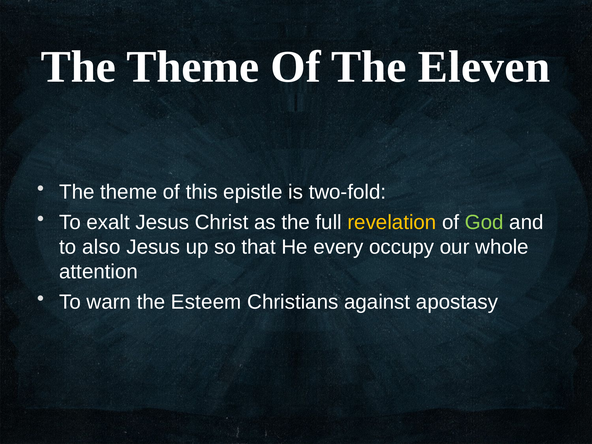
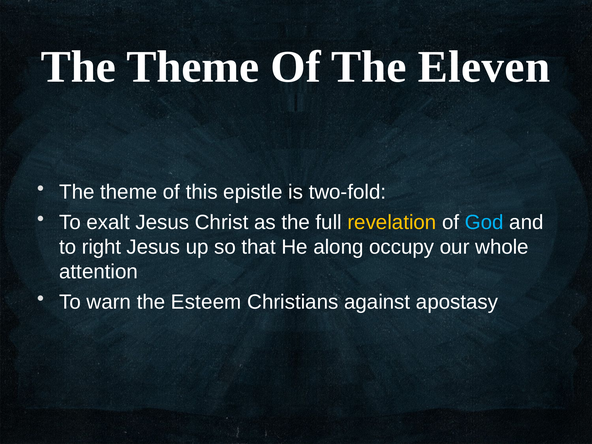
God colour: light green -> light blue
also: also -> right
every: every -> along
